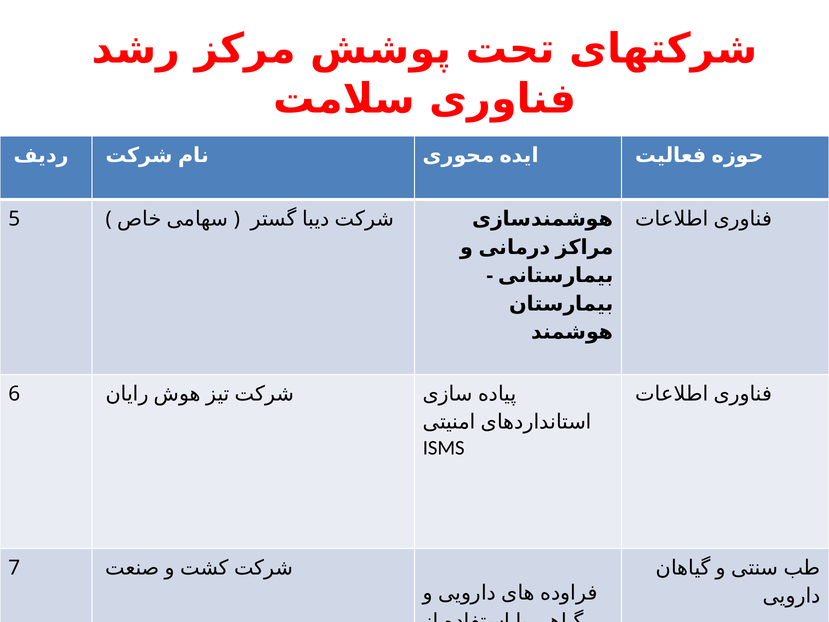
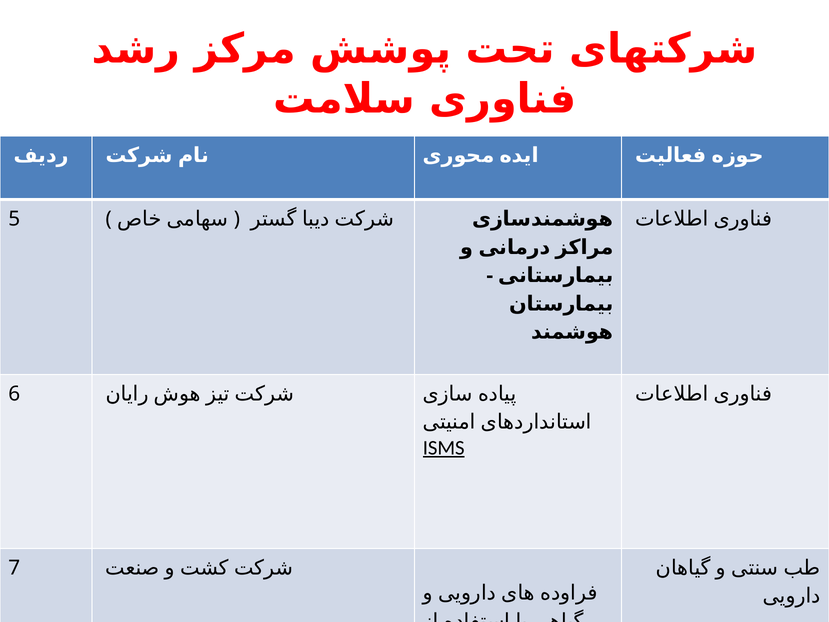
ISMS underline: none -> present
